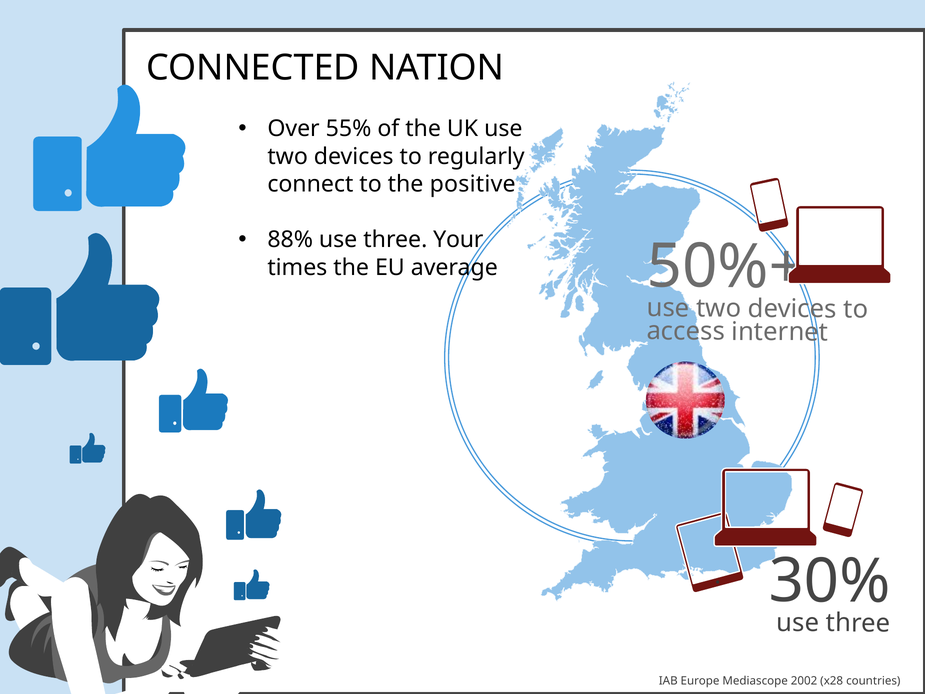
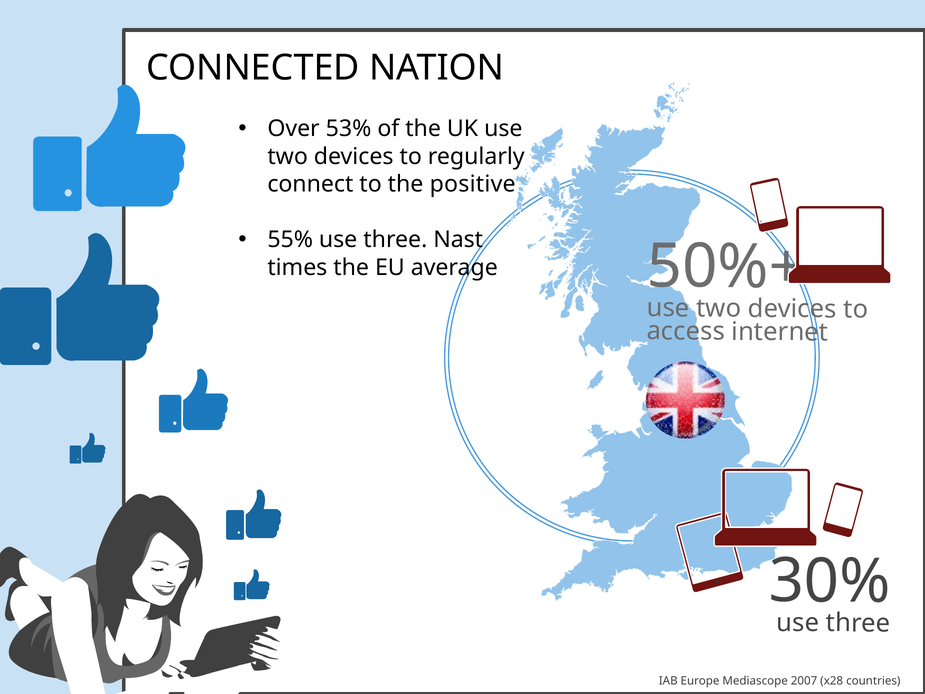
55%: 55% -> 53%
88%: 88% -> 55%
Your: Your -> Nast
2002: 2002 -> 2007
